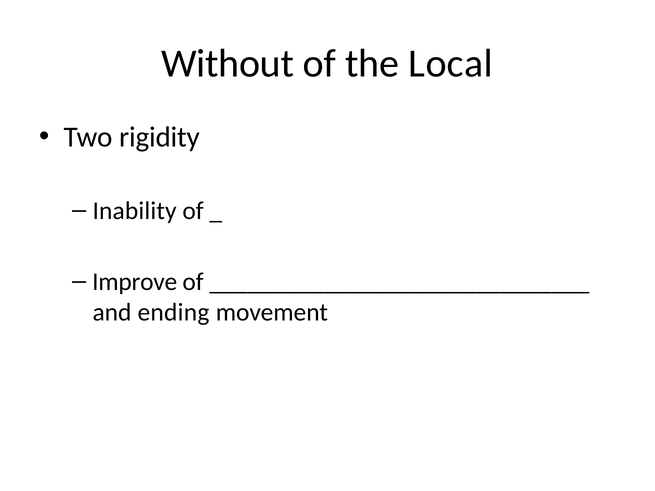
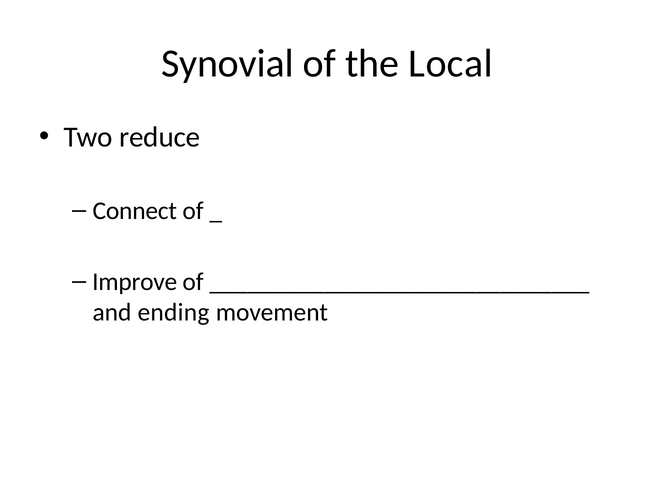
Without: Without -> Synovial
rigidity: rigidity -> reduce
Inability: Inability -> Connect
